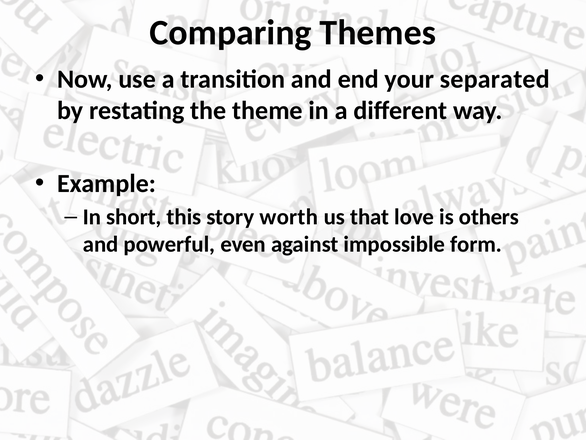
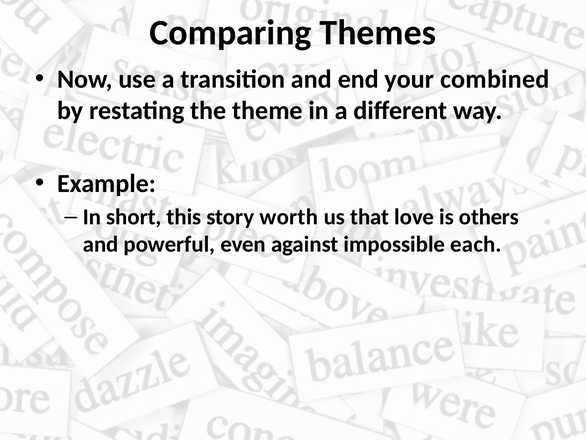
separated: separated -> combined
form: form -> each
